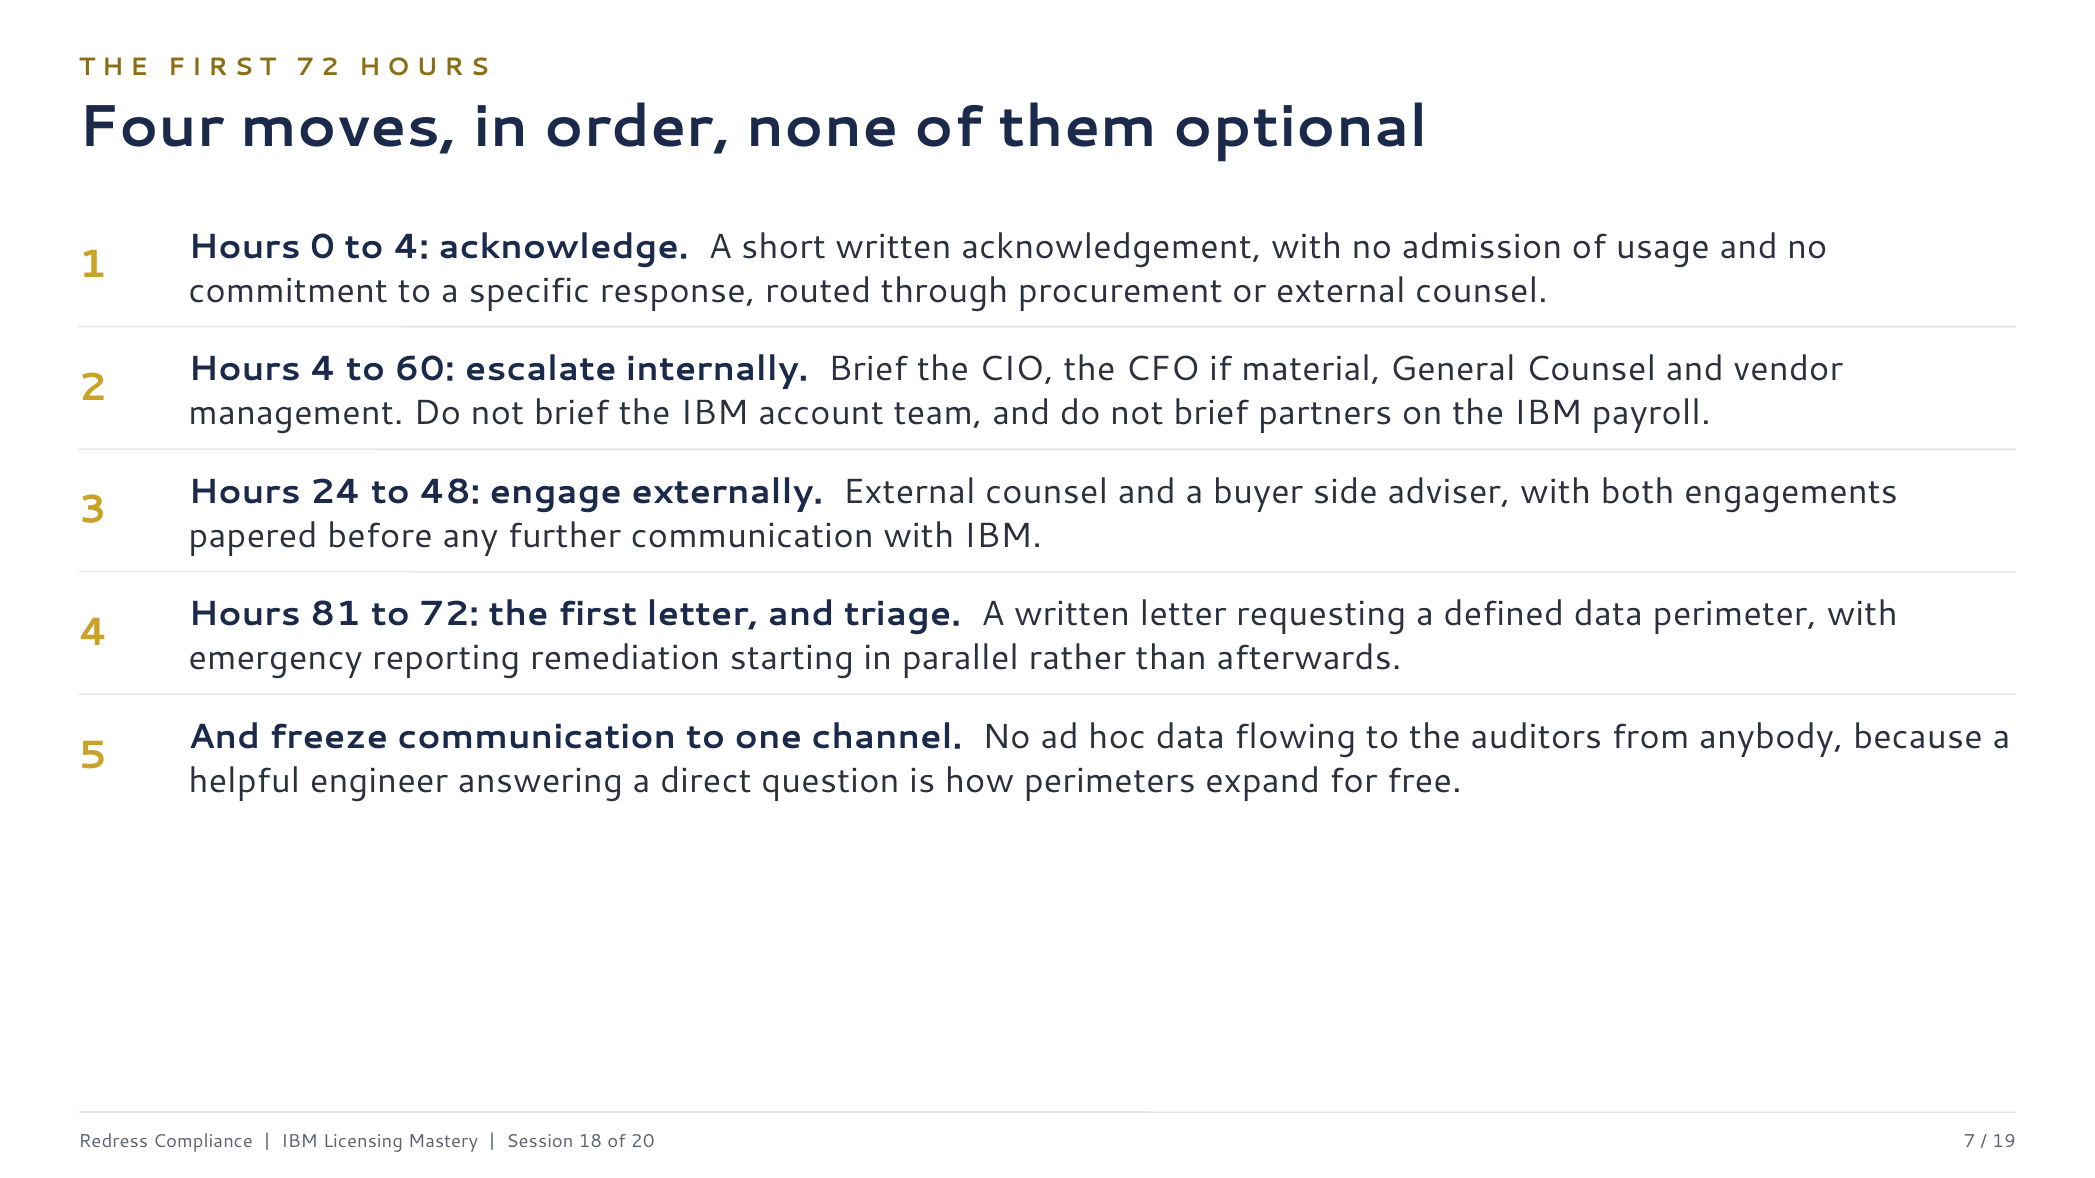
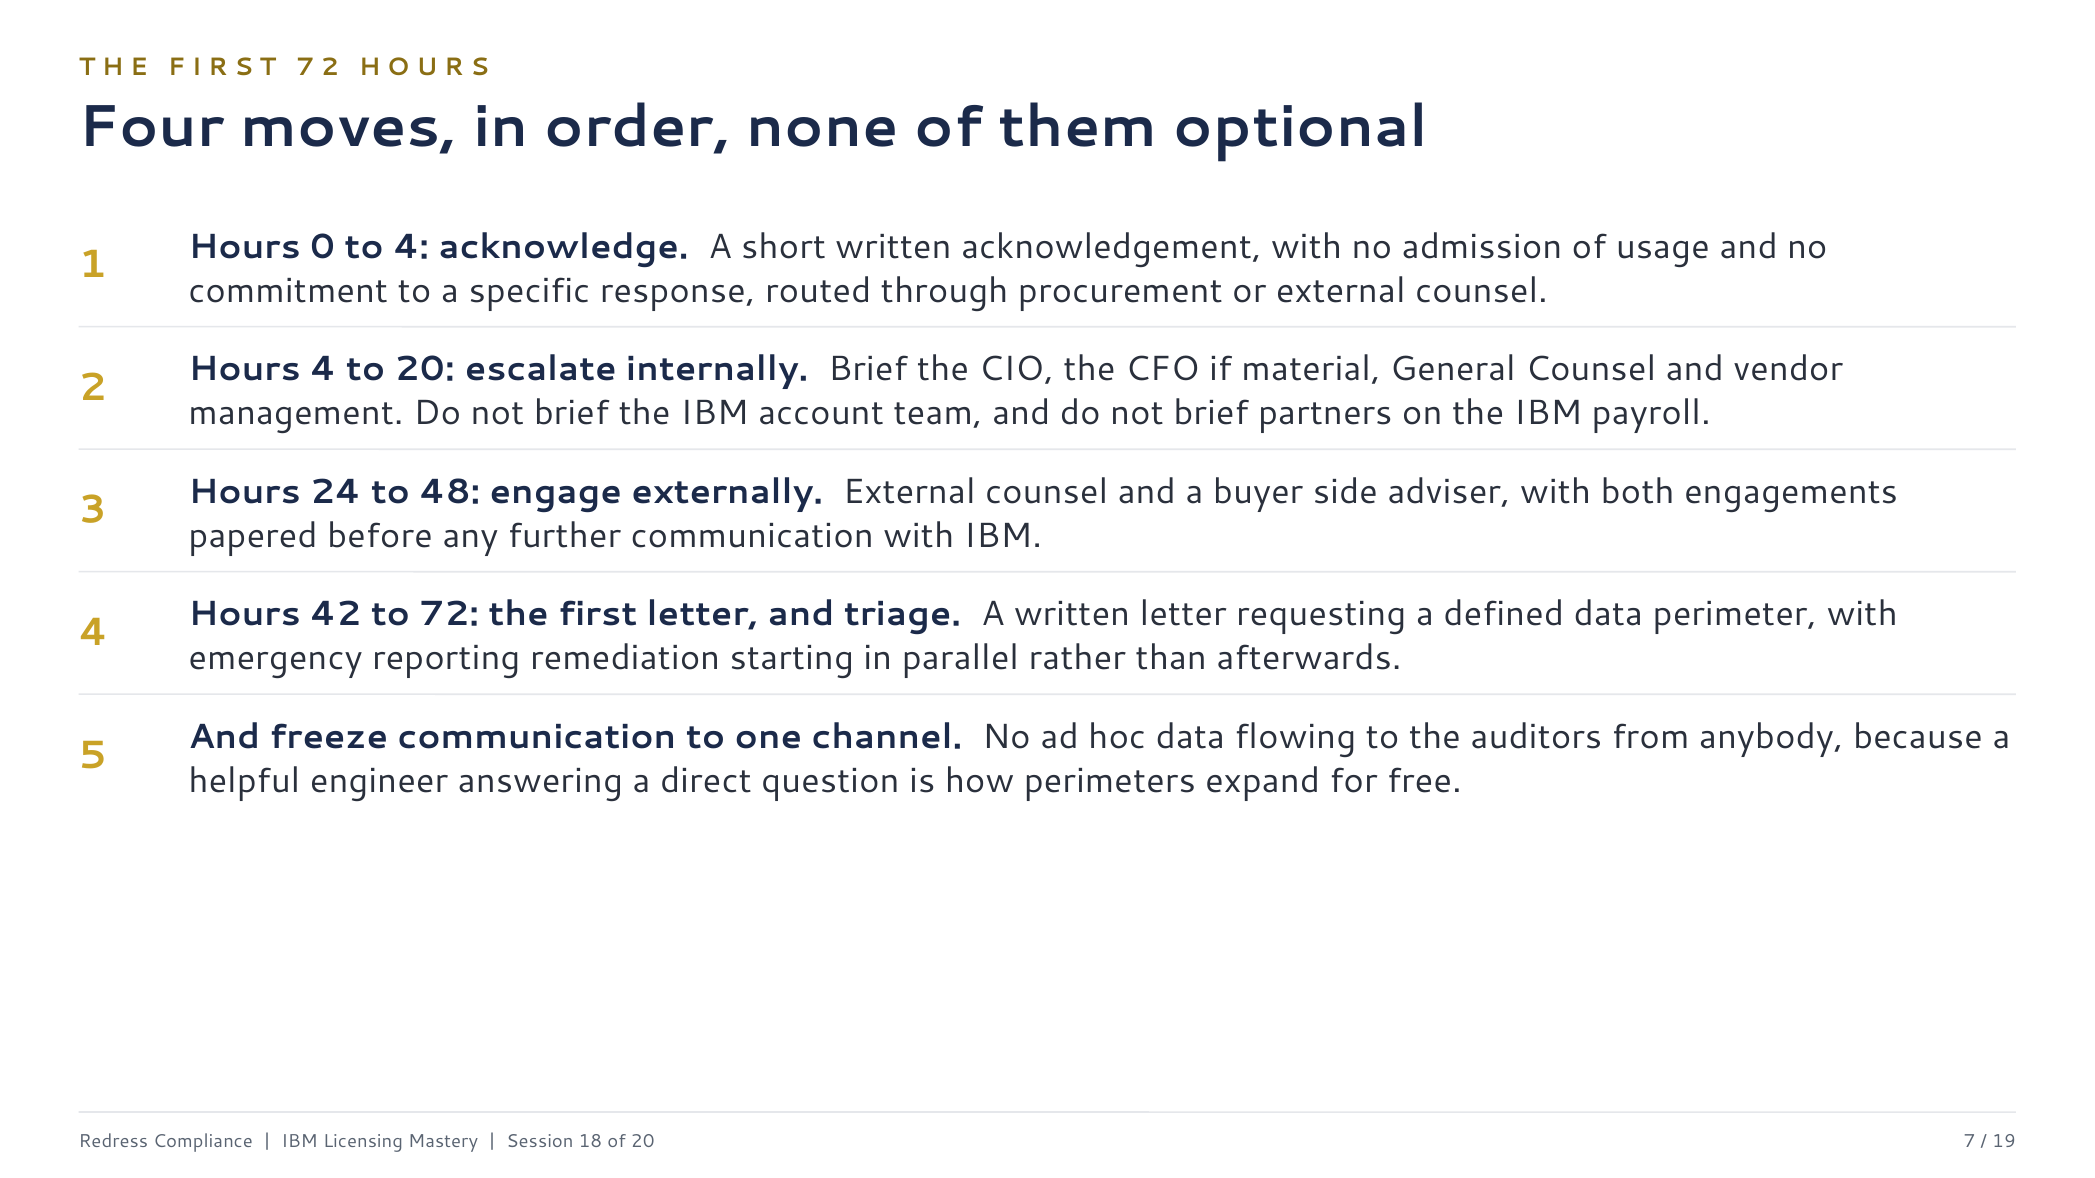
to 60: 60 -> 20
81: 81 -> 42
